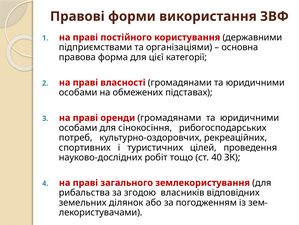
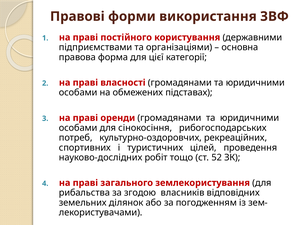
40: 40 -> 52
